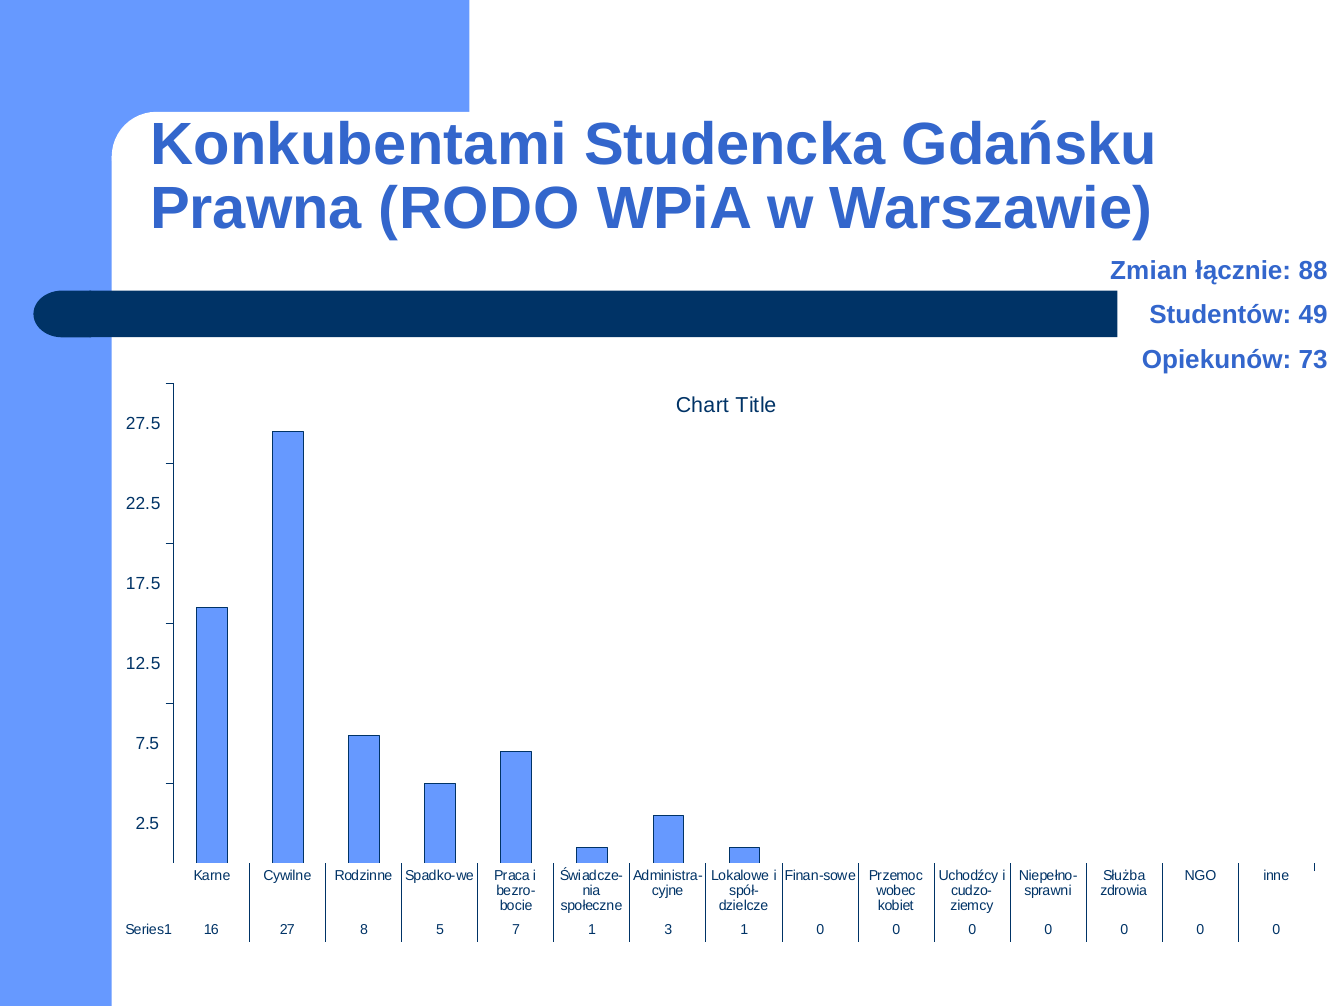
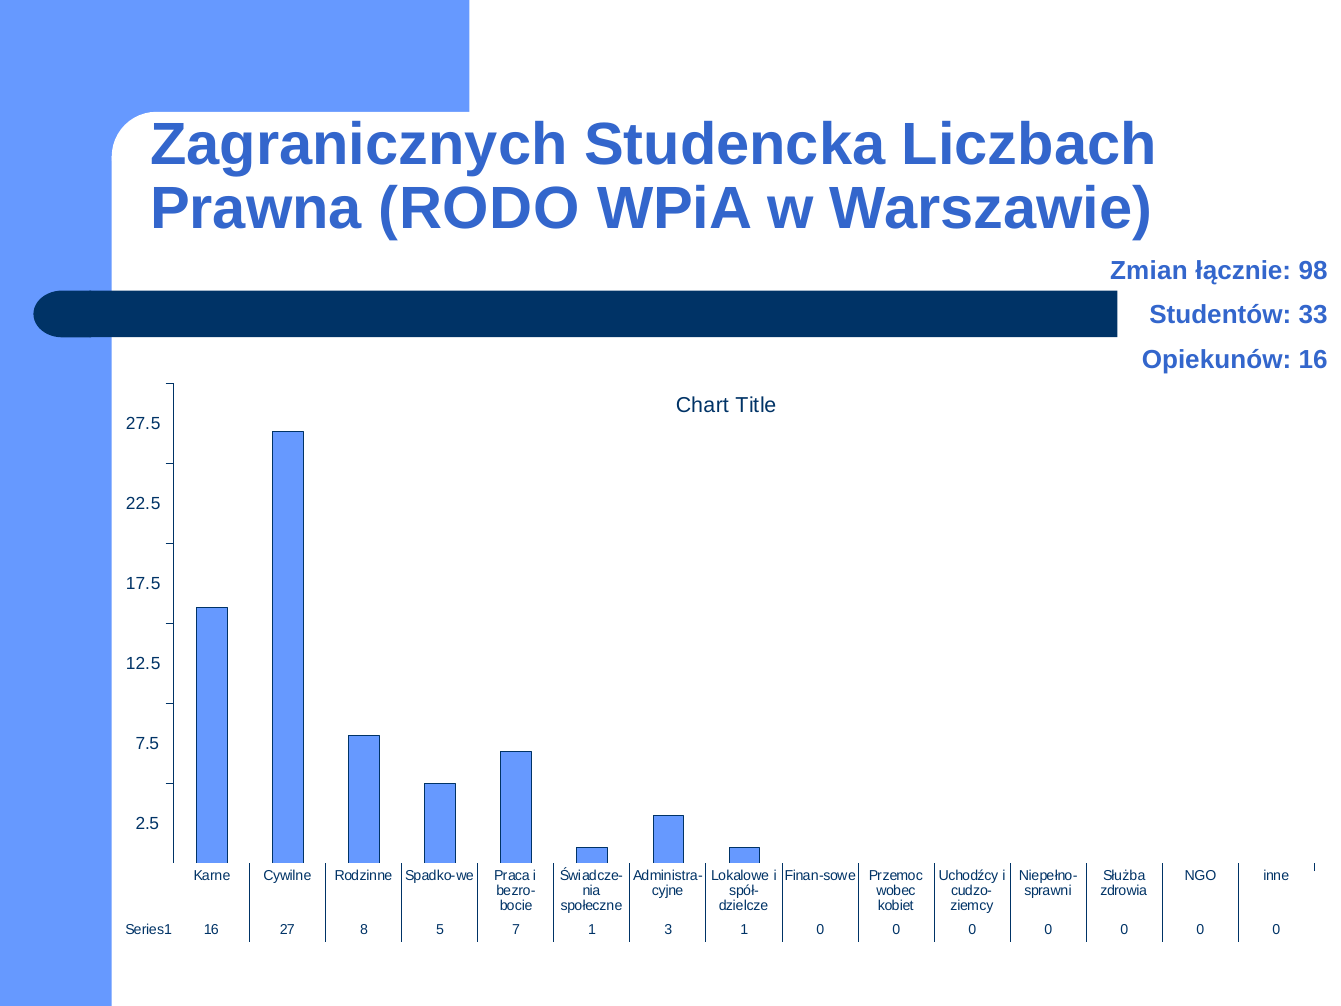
Konkubentami: Konkubentami -> Zagranicznych
Gdańsku: Gdańsku -> Liczbach
88: 88 -> 98
49: 49 -> 33
Opiekunów 73: 73 -> 16
